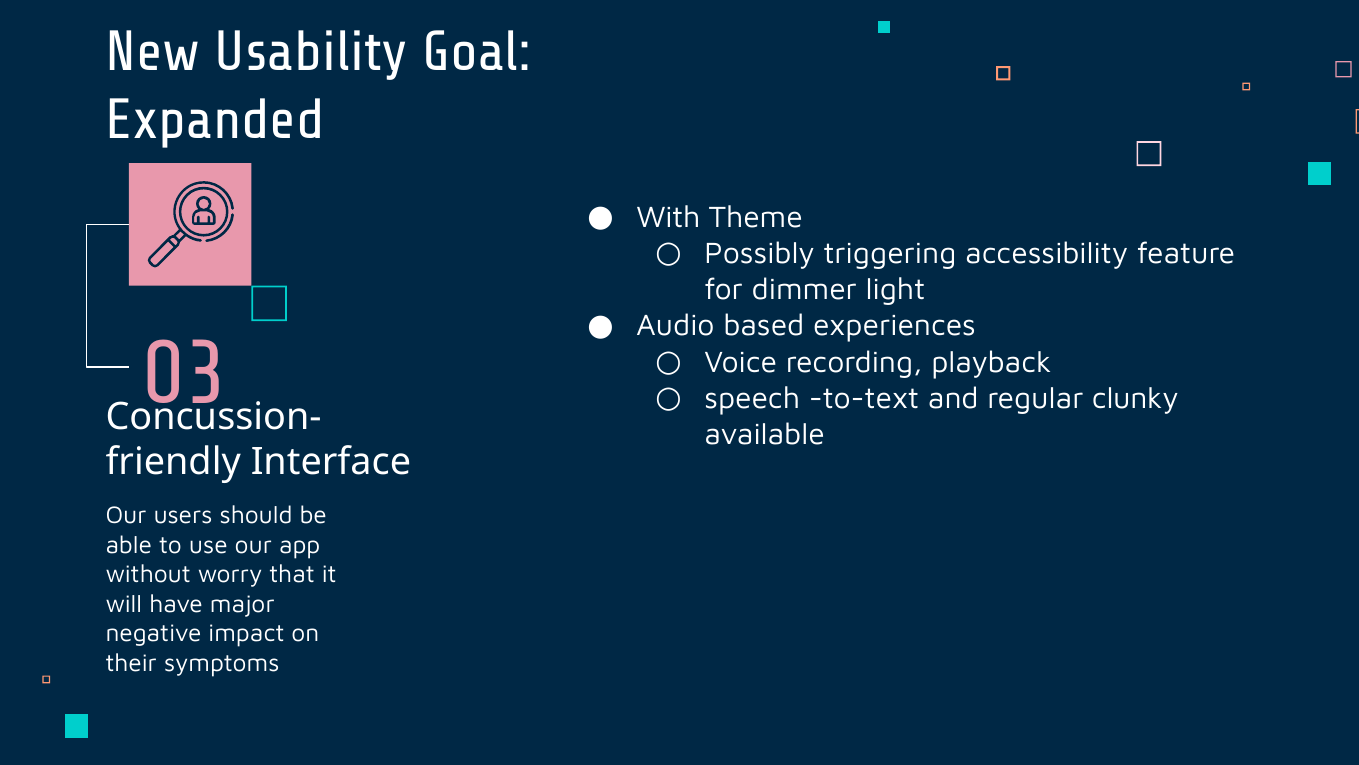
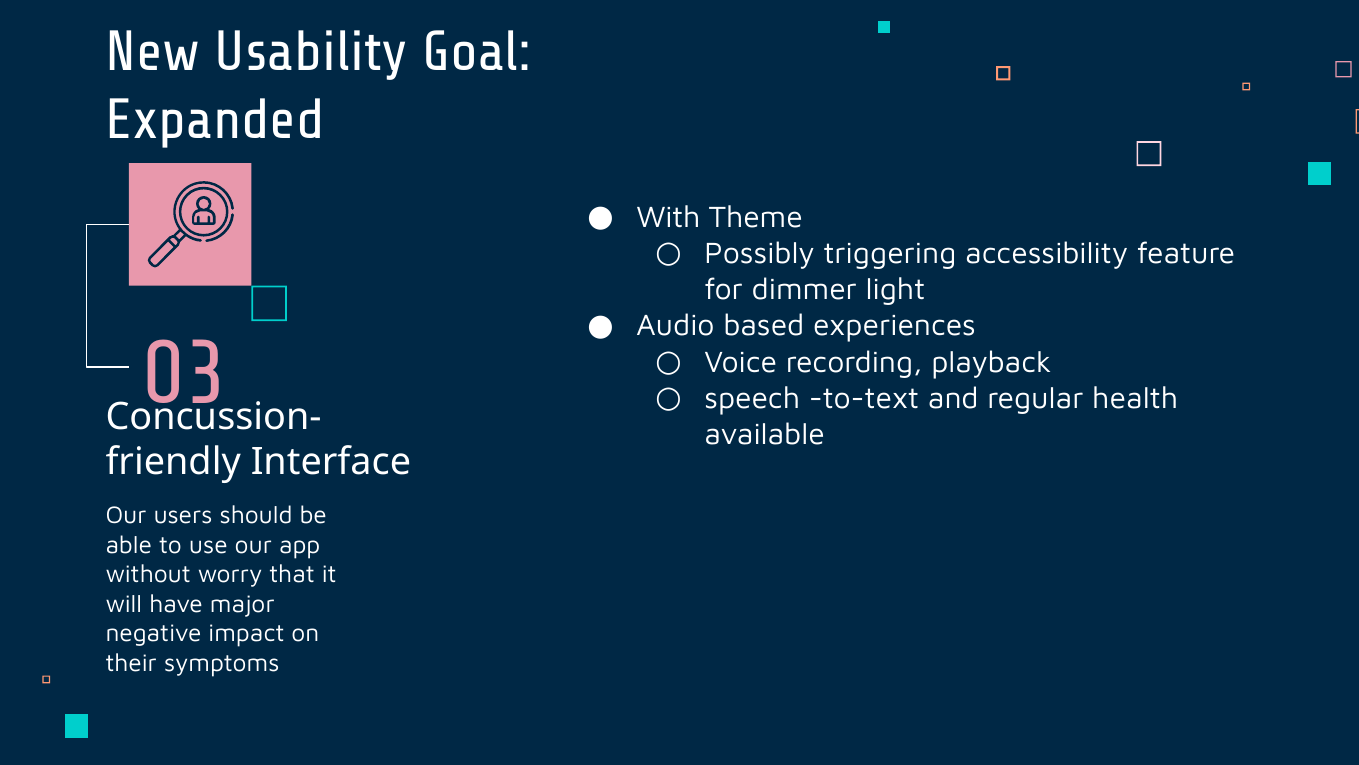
clunky: clunky -> health
